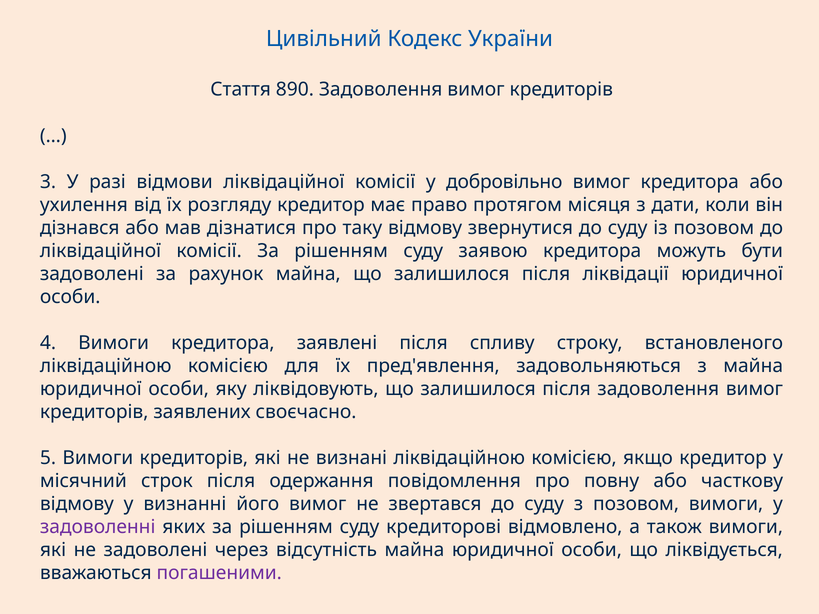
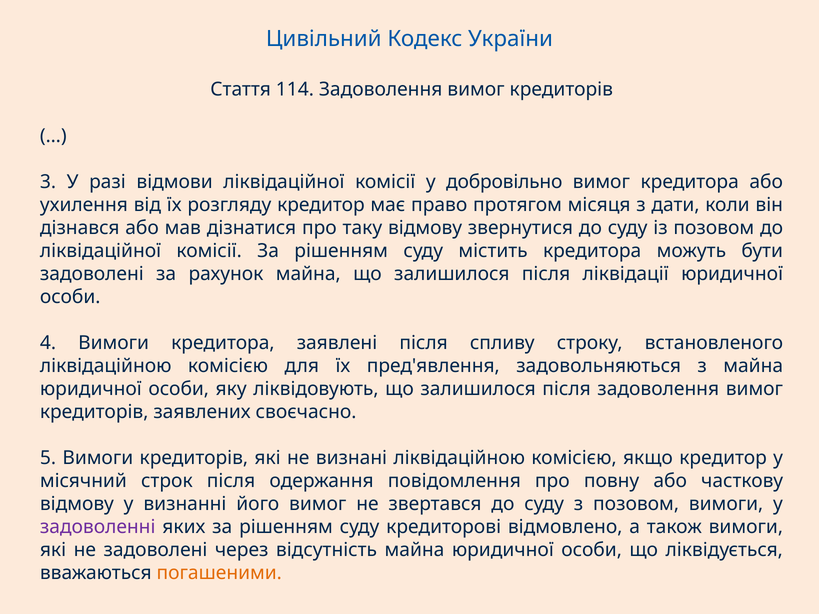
890: 890 -> 114
заявою: заявою -> містить
погашеними colour: purple -> orange
